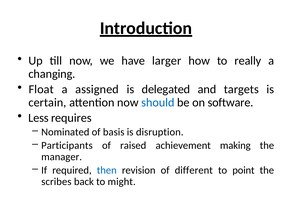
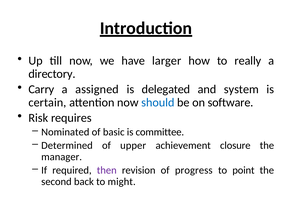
changing: changing -> directory
Float: Float -> Carry
targets: targets -> system
Less: Less -> Risk
basis: basis -> basic
disruption: disruption -> committee
Participants: Participants -> Determined
raised: raised -> upper
making: making -> closure
then colour: blue -> purple
different: different -> progress
scribes: scribes -> second
